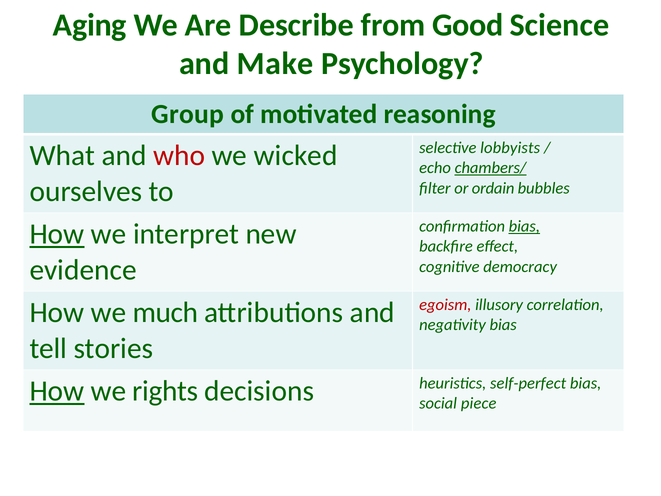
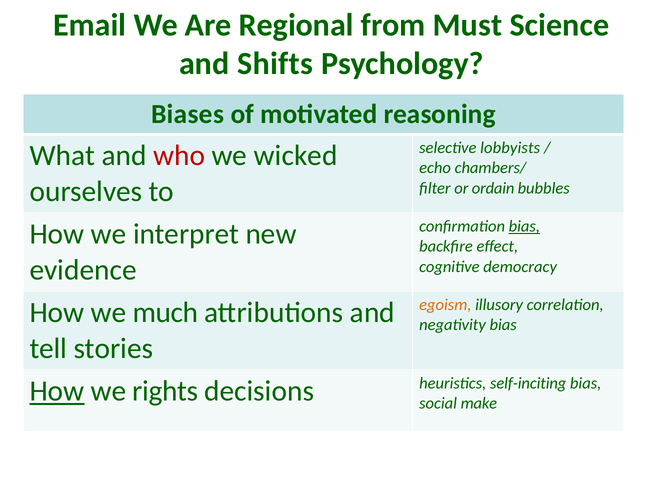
Aging: Aging -> Email
Describe: Describe -> Regional
Good: Good -> Must
Make: Make -> Shifts
Group: Group -> Biases
chambers/ underline: present -> none
How at (57, 234) underline: present -> none
egoism colour: red -> orange
self-perfect: self-perfect -> self-inciting
piece: piece -> make
